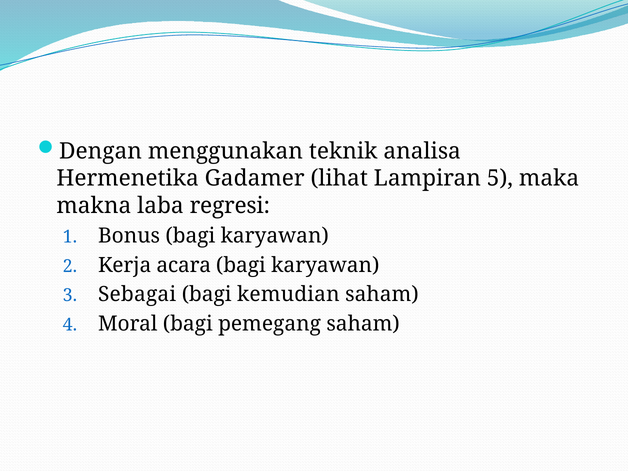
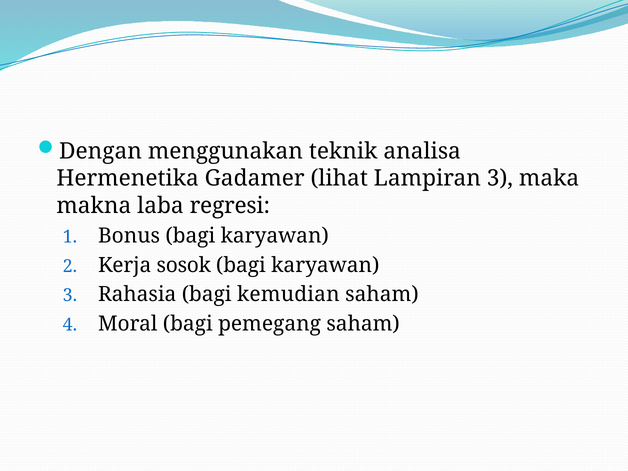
Lampiran 5: 5 -> 3
acara: acara -> sosok
Sebagai: Sebagai -> Rahasia
